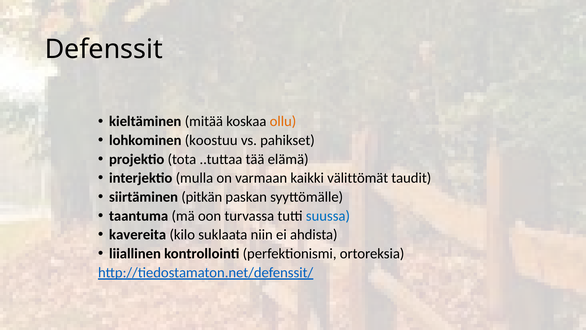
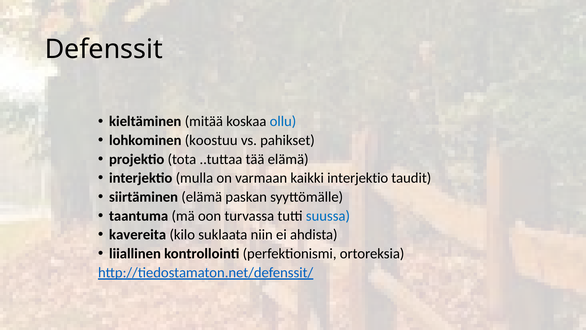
ollu colour: orange -> blue
kaikki välittömät: välittömät -> interjektio
siirtäminen pitkän: pitkän -> elämä
